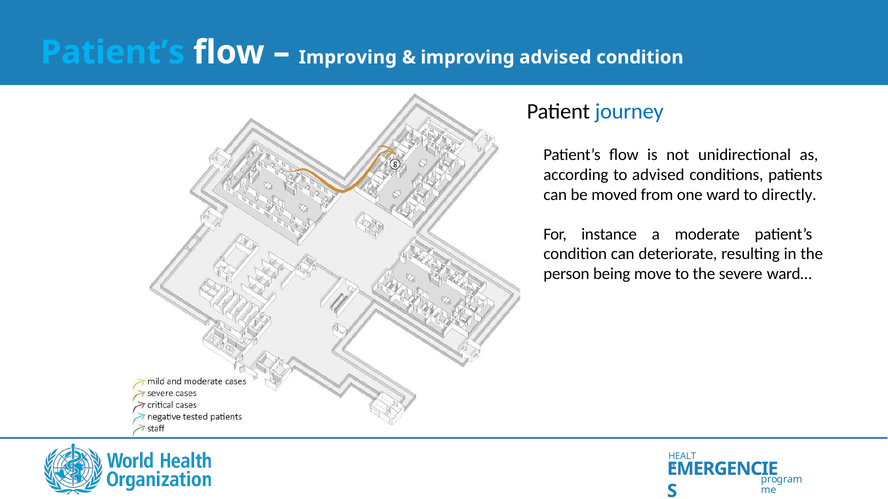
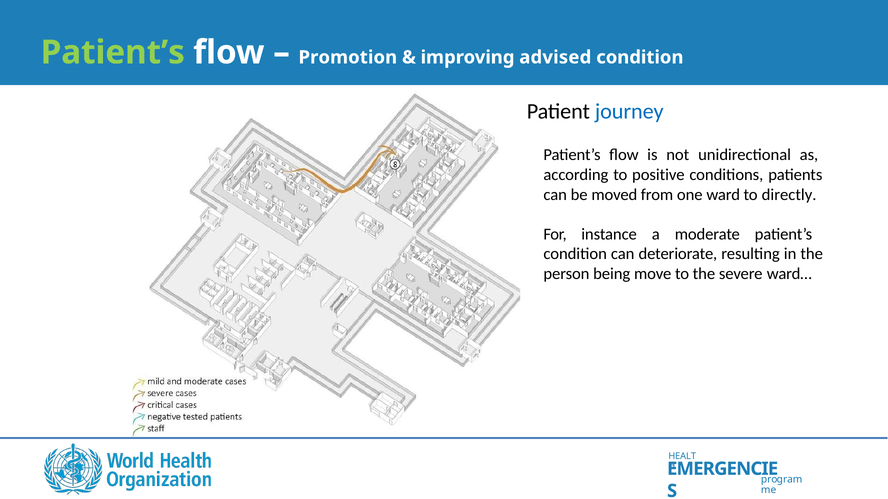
Patient’s at (113, 52) colour: light blue -> light green
Improving at (348, 57): Improving -> Promotion
to advised: advised -> positive
